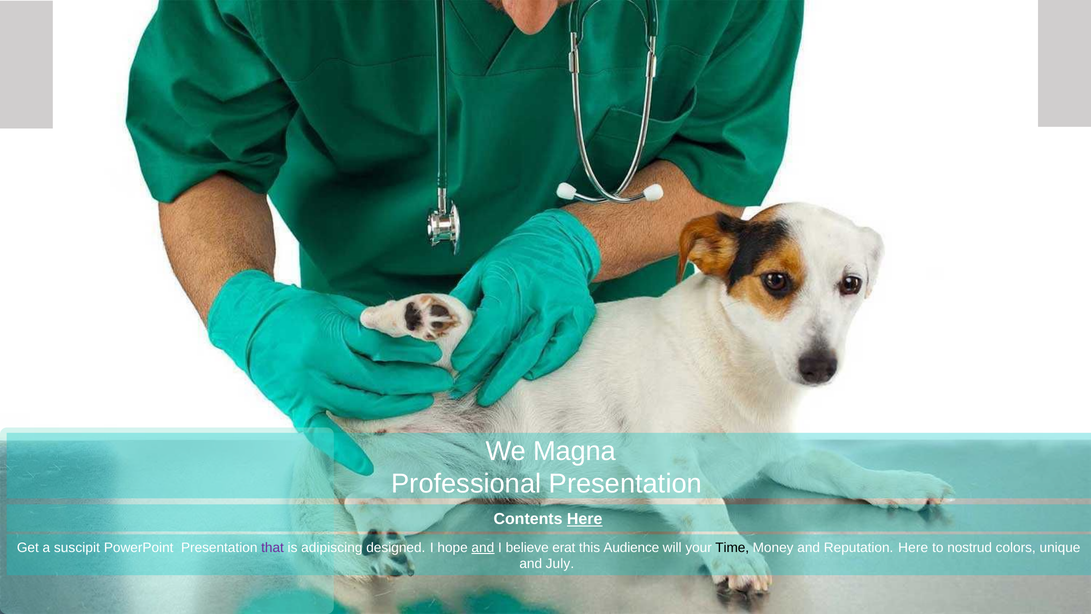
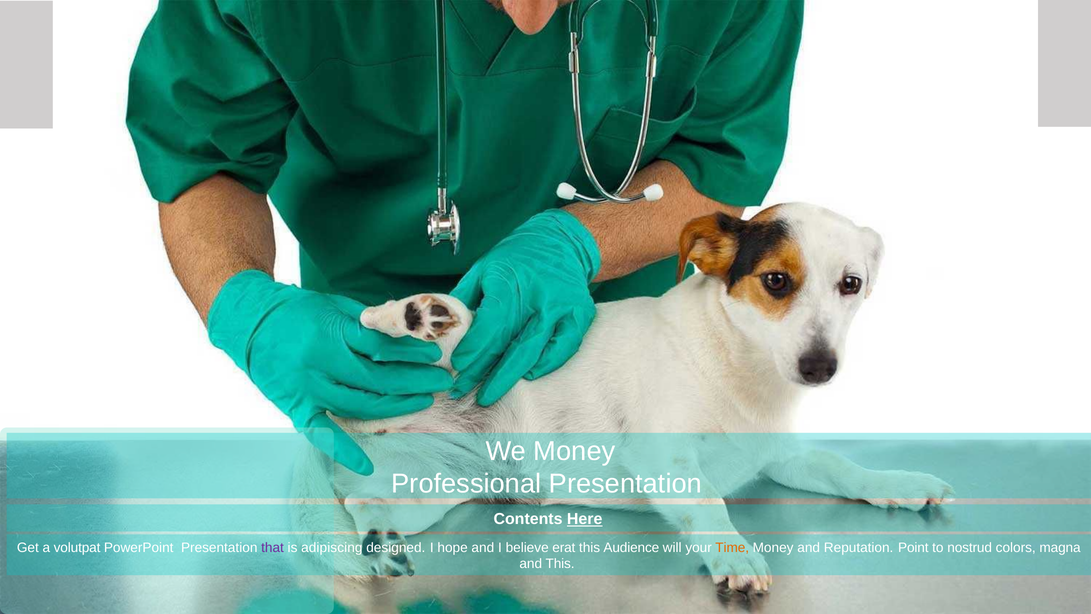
We Magna: Magna -> Money
suscipit: suscipit -> volutpat
and at (483, 547) underline: present -> none
Time colour: black -> orange
Reputation Here: Here -> Point
unique: unique -> magna
and July: July -> This
